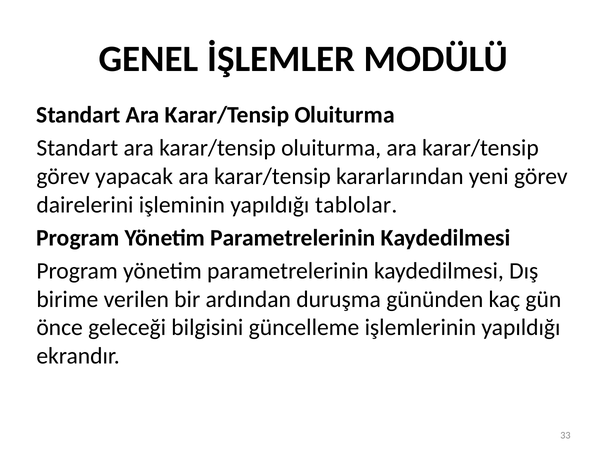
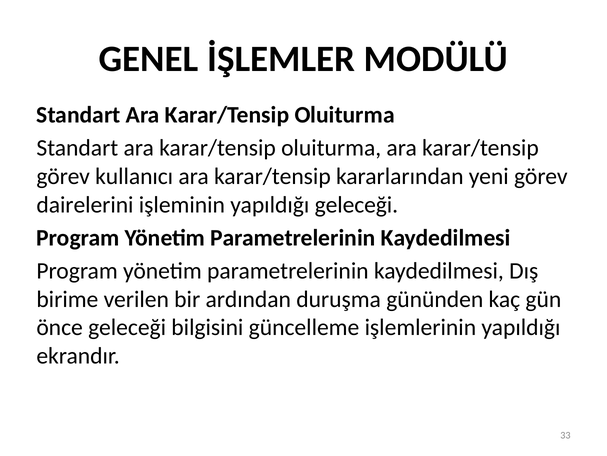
yapacak: yapacak -> kullanıcı
yapıldığı tablolar: tablolar -> geleceği
